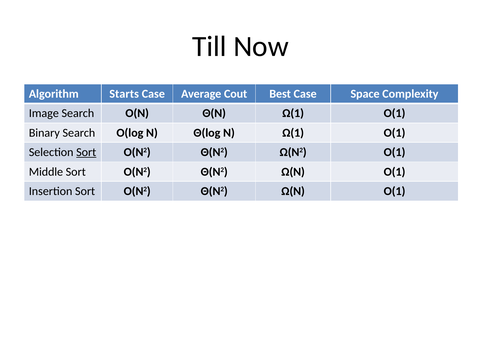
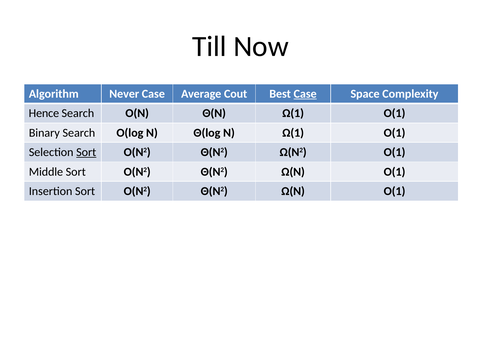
Starts: Starts -> Never
Case at (305, 94) underline: none -> present
Image: Image -> Hence
